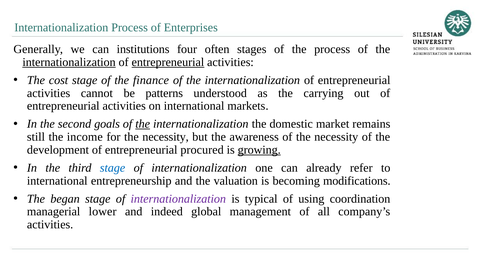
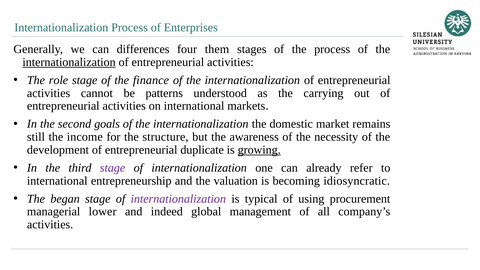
institutions: institutions -> differences
often: often -> them
entrepreneurial at (168, 62) underline: present -> none
cost: cost -> role
the at (143, 124) underline: present -> none
for the necessity: necessity -> structure
procured: procured -> duplicate
stage at (113, 168) colour: blue -> purple
modifications: modifications -> idiosyncratic
coordination: coordination -> procurement
